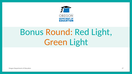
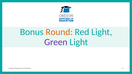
Green colour: orange -> purple
